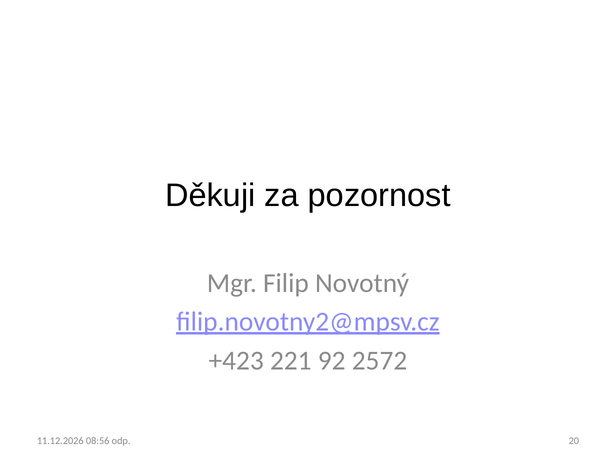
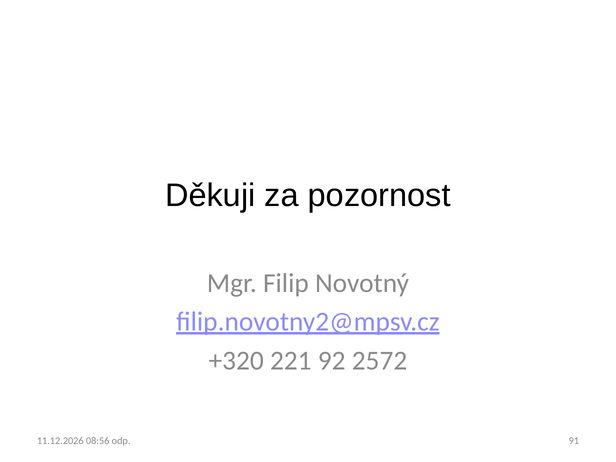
+423: +423 -> +320
20: 20 -> 91
